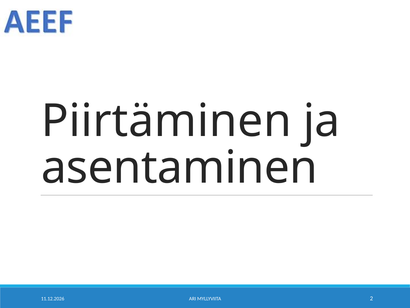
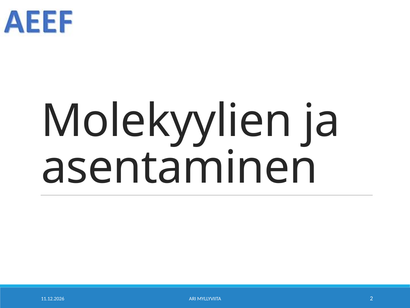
Piirtäminen: Piirtäminen -> Molekyylien
